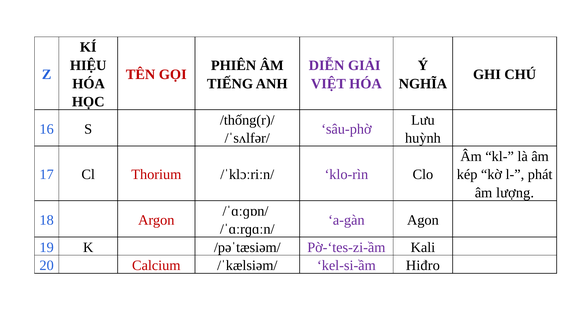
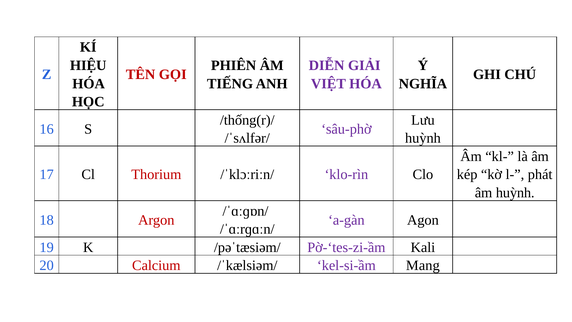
âm lượng: lượng -> huỳnh
Hiđro: Hiđro -> Mang
